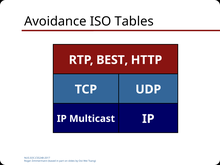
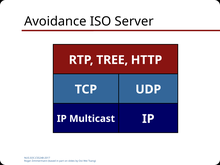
Tables: Tables -> Server
BEST: BEST -> TREE
